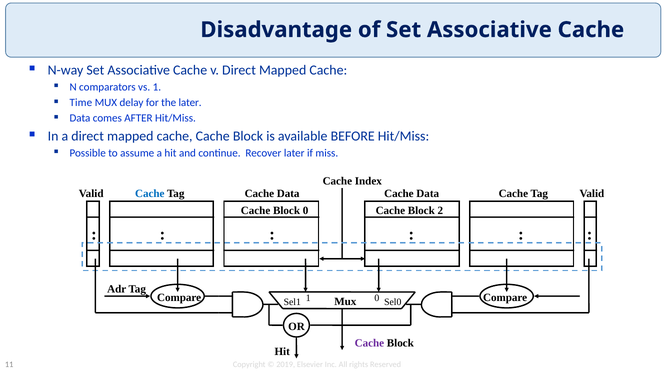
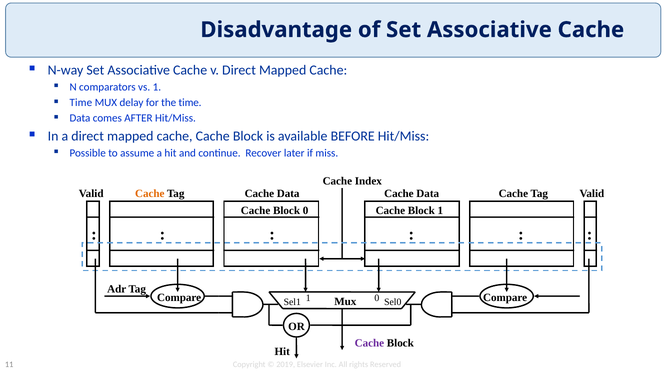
the later: later -> time
Cache at (150, 194) colour: blue -> orange
Block 2: 2 -> 1
